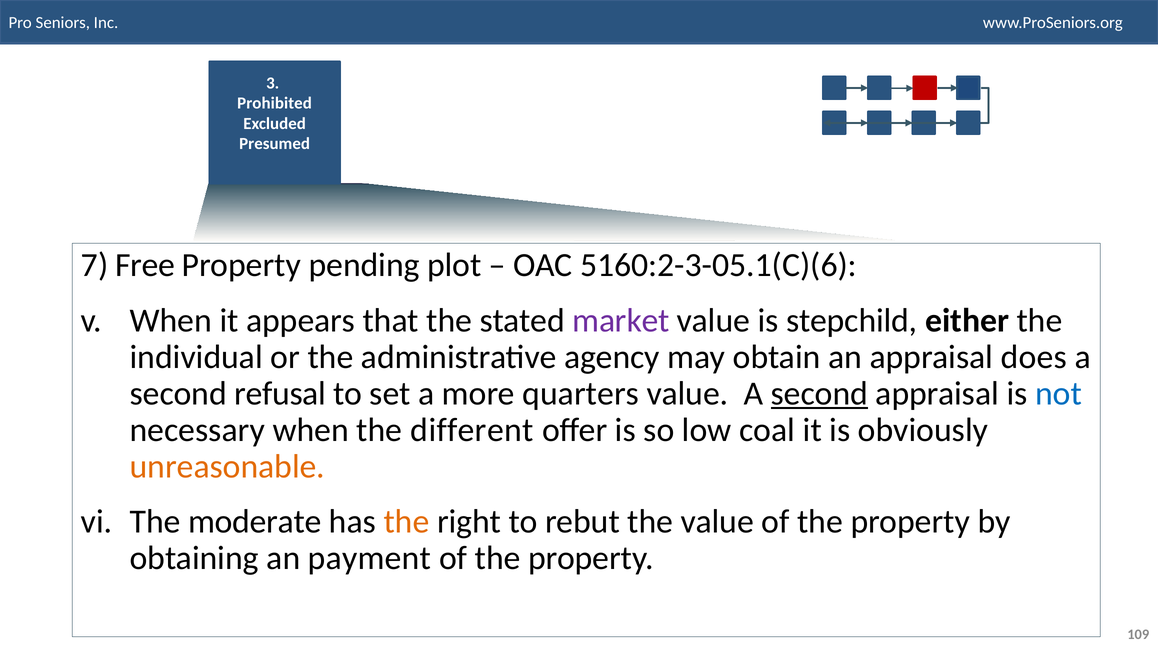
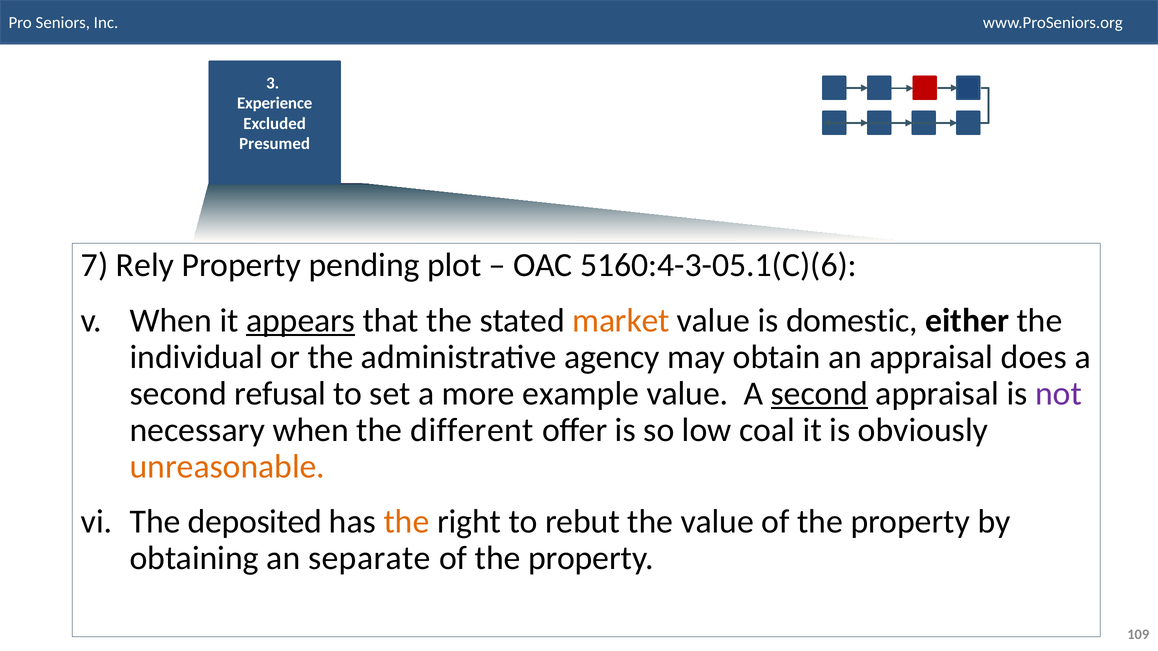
Prohibited: Prohibited -> Experience
Free: Free -> Rely
5160:2-3-05.1(C)(6: 5160:2-3-05.1(C)(6 -> 5160:4-3-05.1(C)(6
appears underline: none -> present
market colour: purple -> orange
stepchild: stepchild -> domestic
quarters: quarters -> example
not colour: blue -> purple
moderate: moderate -> deposited
payment: payment -> separate
